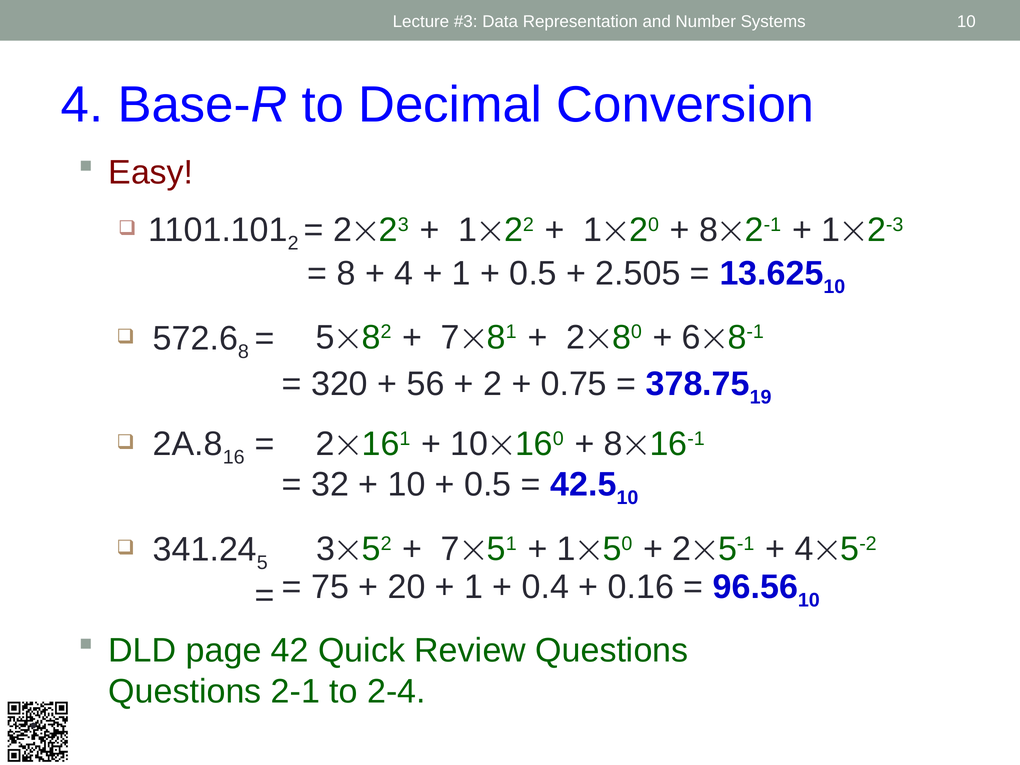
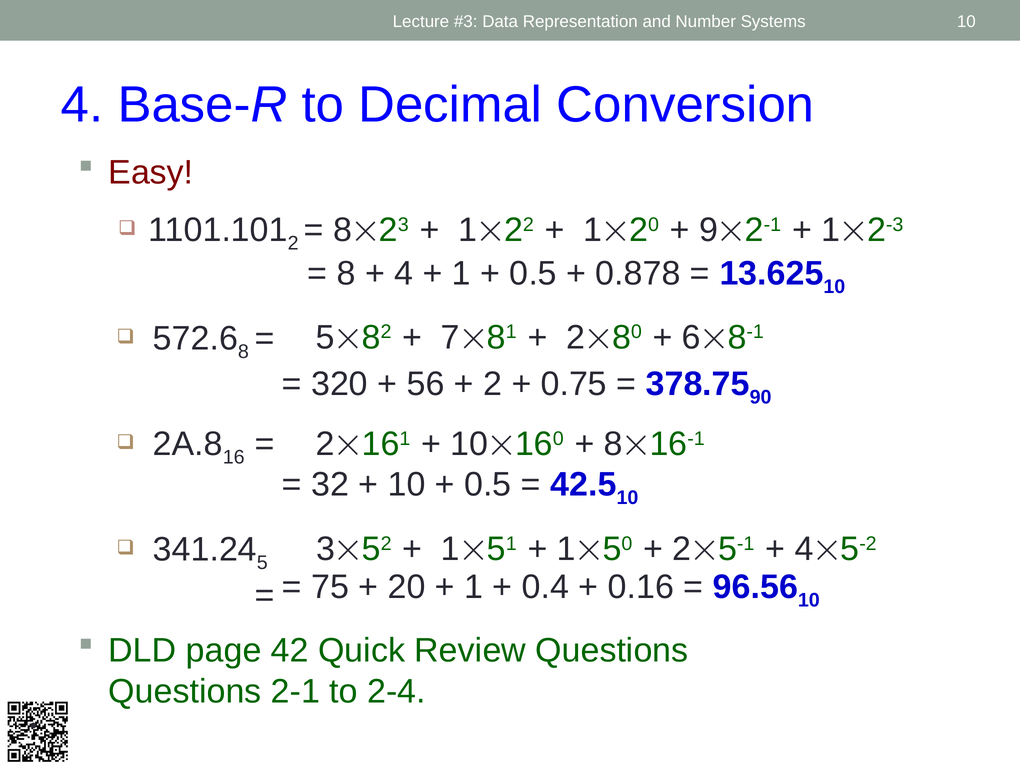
2 at (343, 230): 2 -> 8
8 at (709, 230): 8 -> 9
2.505: 2.505 -> 0.878
19: 19 -> 90
7 at (450, 549): 7 -> 1
